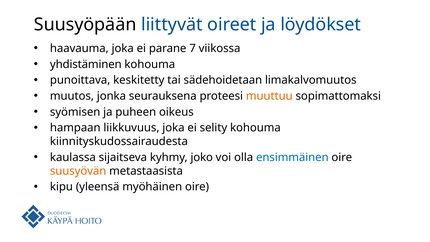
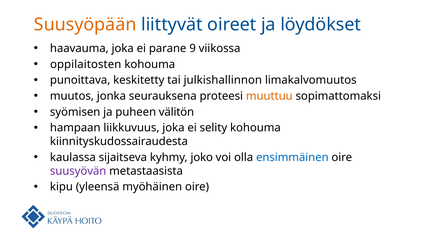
Suusyöpään colour: black -> orange
7: 7 -> 9
yhdistäminen: yhdistäminen -> oppilaitosten
sädehoidetaan: sädehoidetaan -> julkishallinnon
oikeus: oikeus -> välitön
suusyövän colour: orange -> purple
